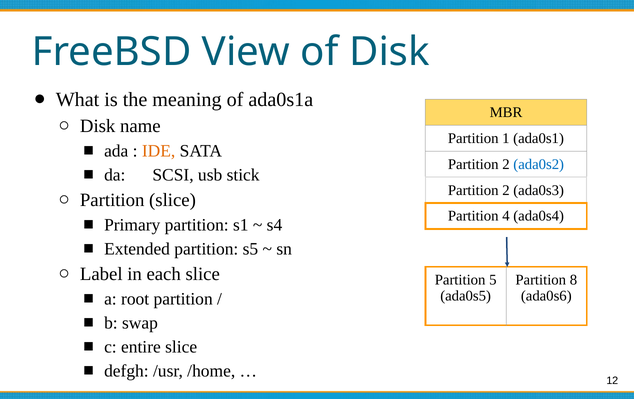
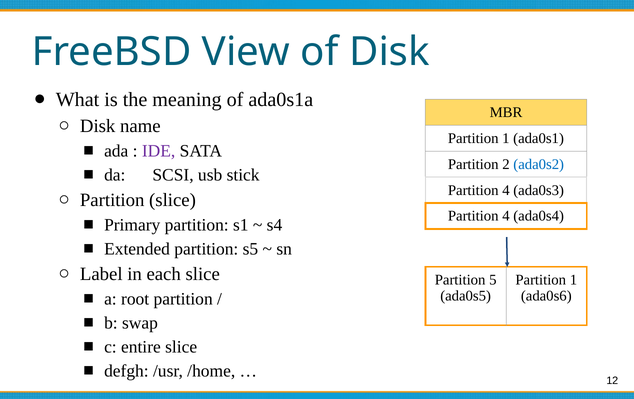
IDE colour: orange -> purple
2 at (506, 190): 2 -> 4
8 at (574, 280): 8 -> 1
